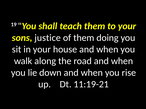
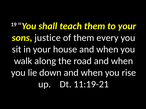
doing: doing -> every
